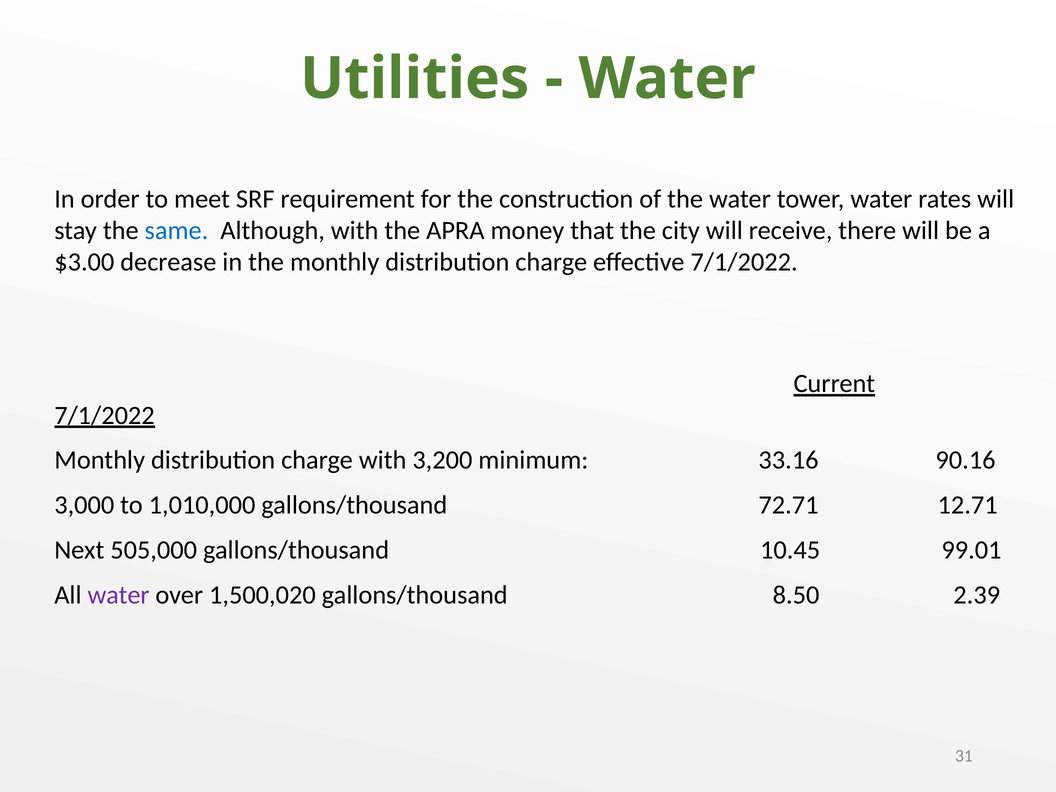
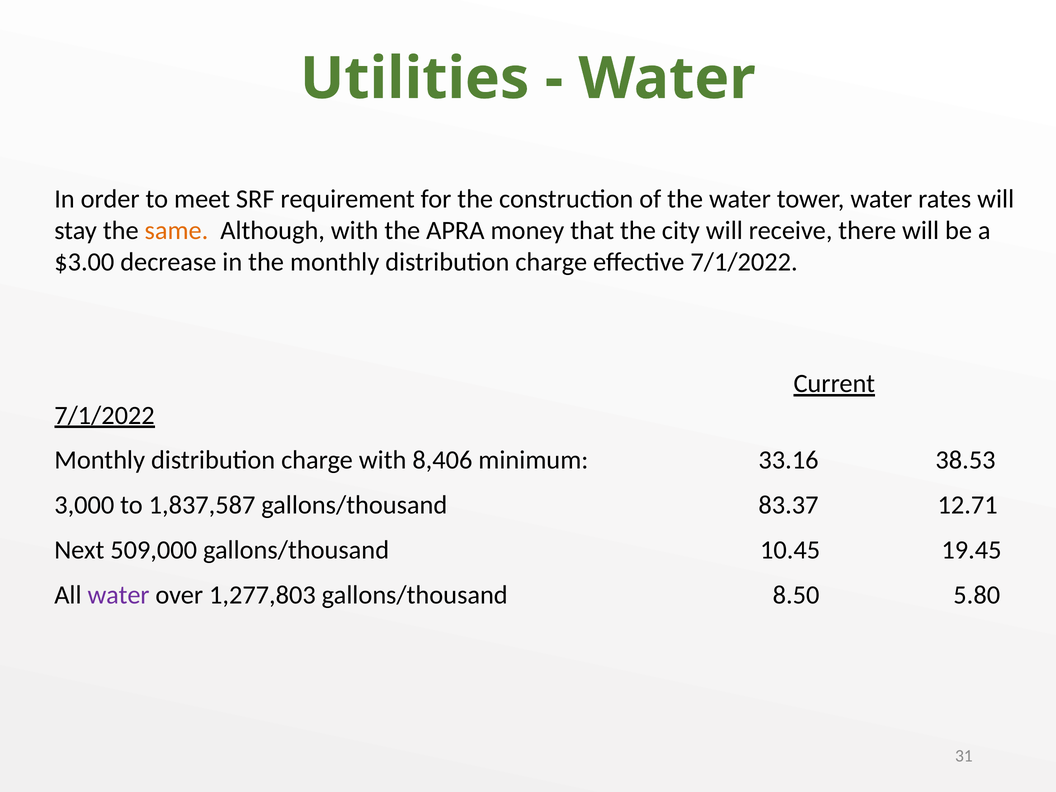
same colour: blue -> orange
3,200: 3,200 -> 8,406
90.16: 90.16 -> 38.53
1,010,000: 1,010,000 -> 1,837,587
72.71: 72.71 -> 83.37
505,000: 505,000 -> 509,000
99.01: 99.01 -> 19.45
1,500,020: 1,500,020 -> 1,277,803
2.39: 2.39 -> 5.80
